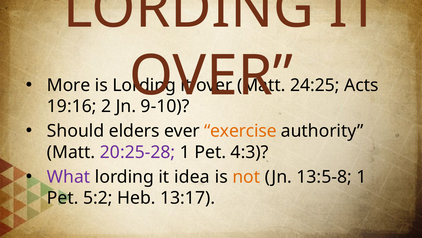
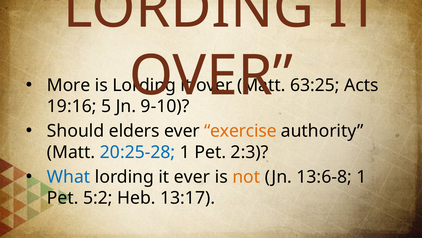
24:25: 24:25 -> 63:25
2: 2 -> 5
20:25-28 colour: purple -> blue
4:3: 4:3 -> 2:3
What colour: purple -> blue
it idea: idea -> ever
13:5-8: 13:5-8 -> 13:6-8
